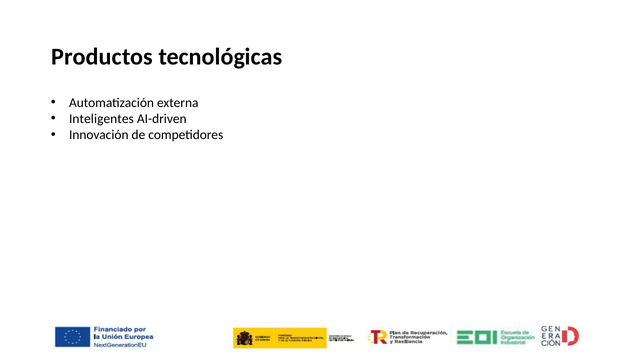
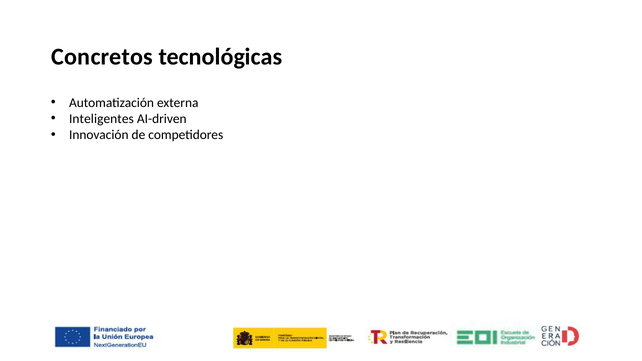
Productos: Productos -> Concretos
